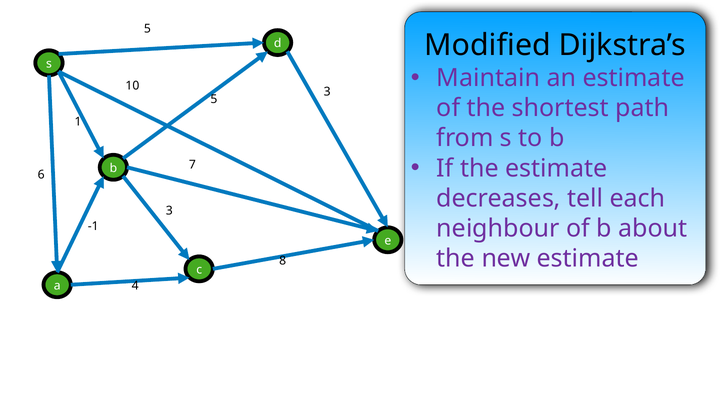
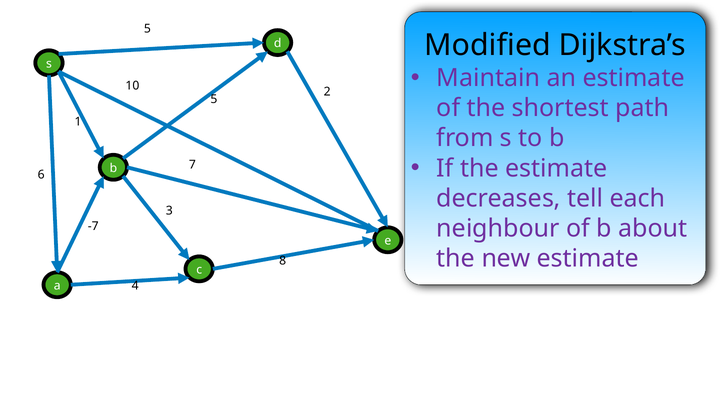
10 3: 3 -> 2
-1: -1 -> -7
